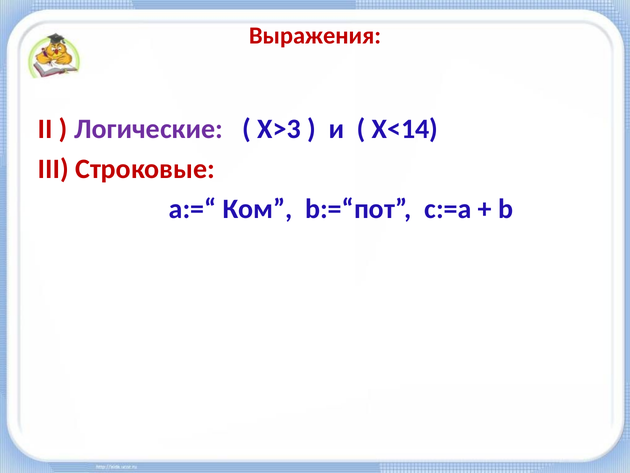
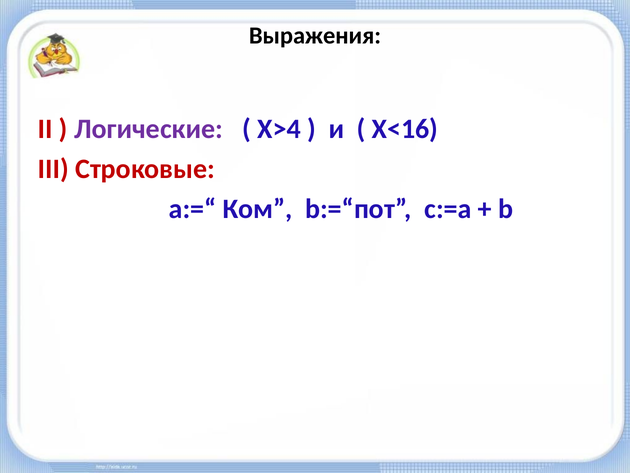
Выражения colour: red -> black
X>3: X>3 -> X>4
X<14: X<14 -> X<16
